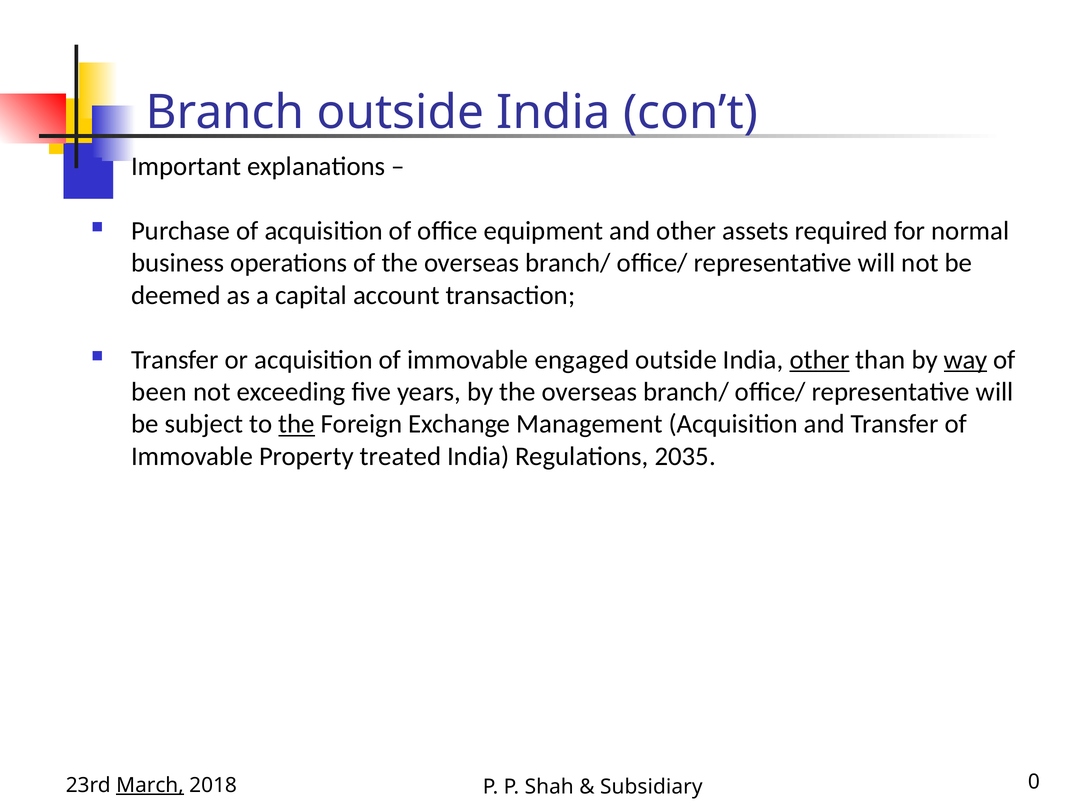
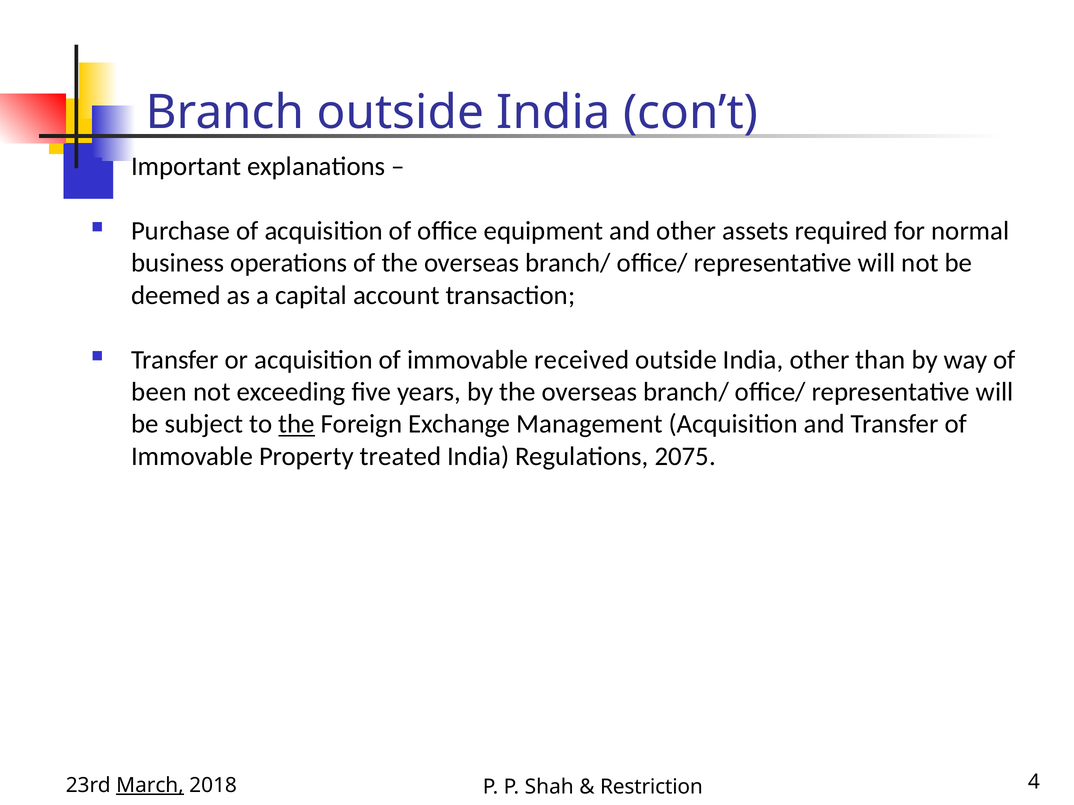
engaged: engaged -> received
other at (819, 360) underline: present -> none
way underline: present -> none
2035: 2035 -> 2075
0: 0 -> 4
Subsidiary: Subsidiary -> Restriction
